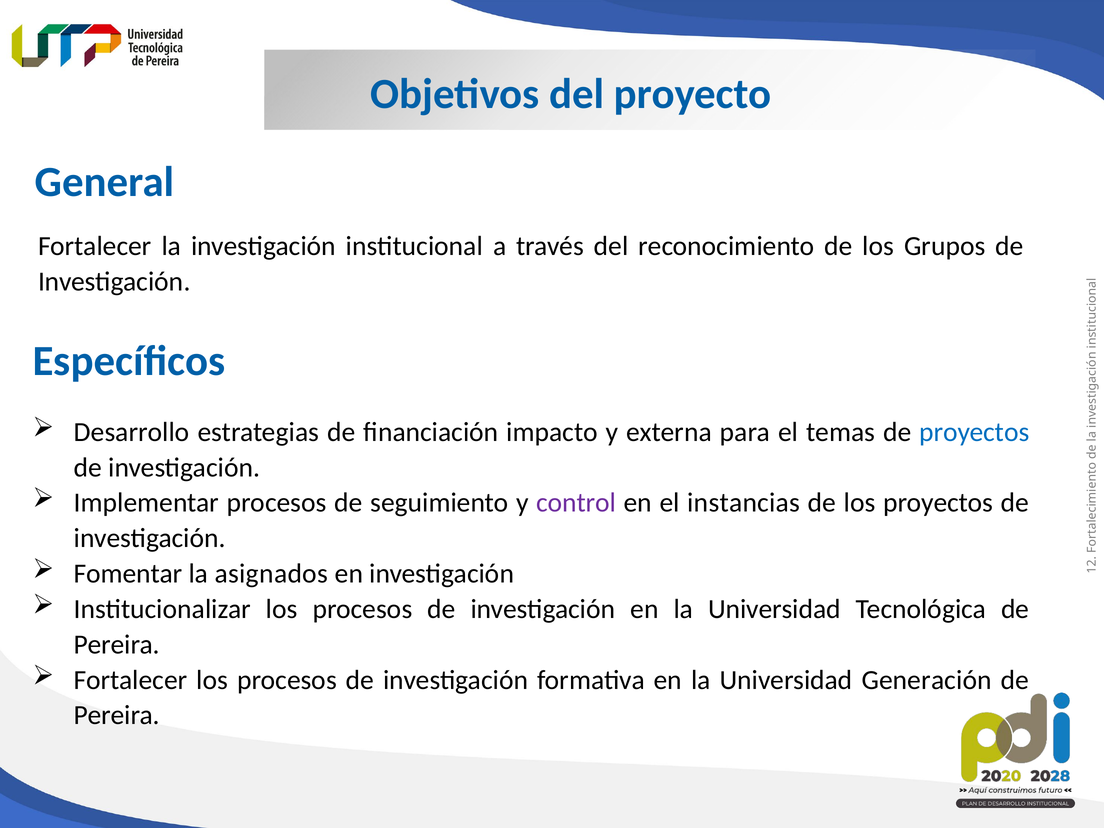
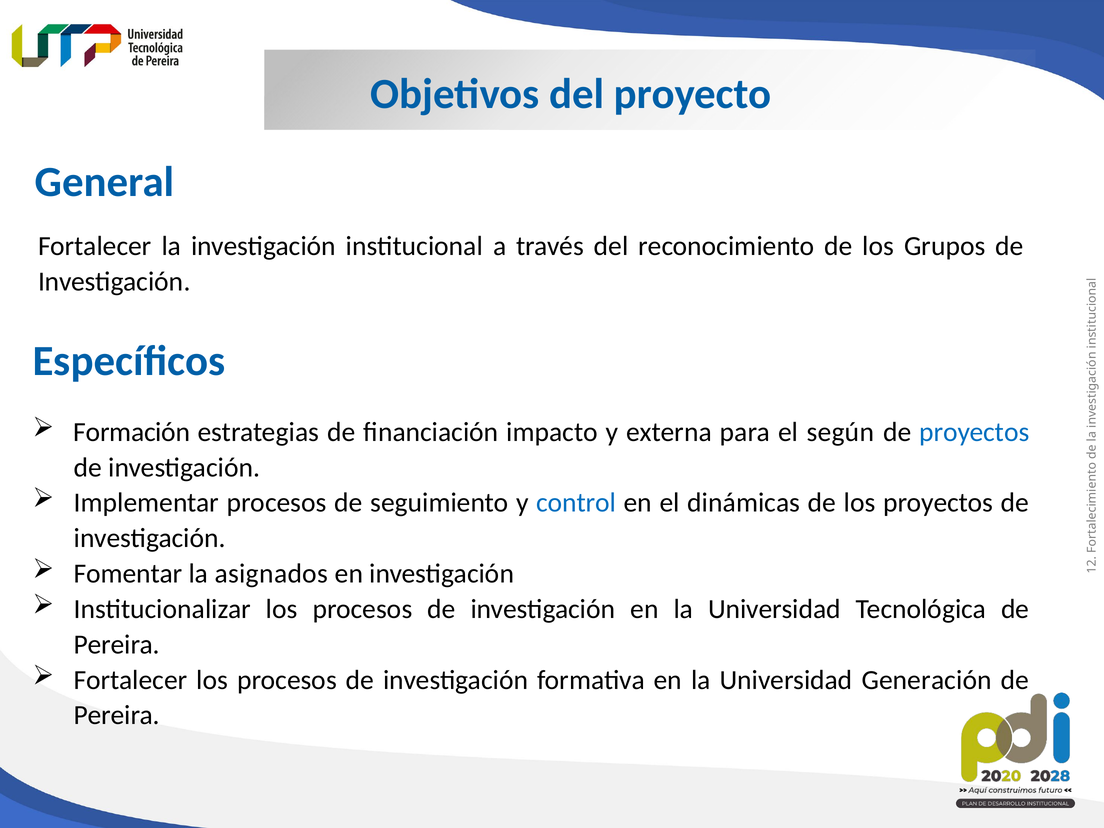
Desarrollo: Desarrollo -> Formación
temas: temas -> según
control colour: purple -> blue
instancias: instancias -> dinámicas
